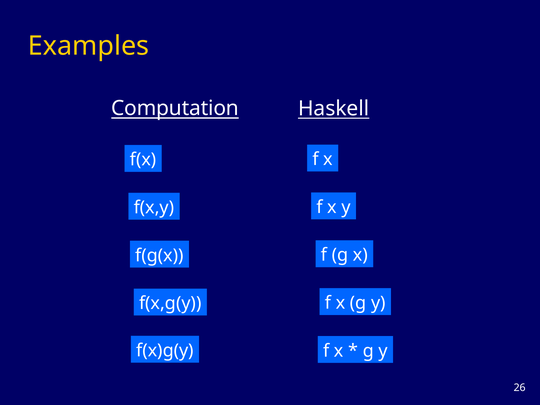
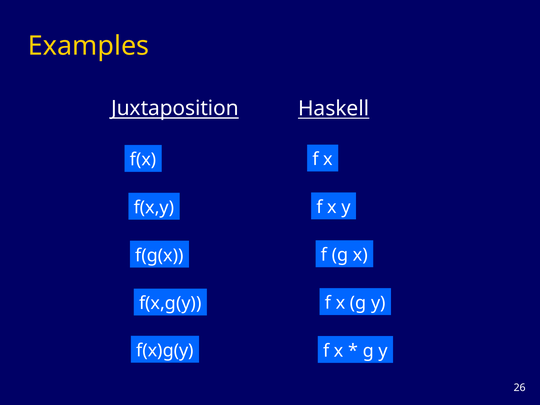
Computation: Computation -> Juxtaposition
